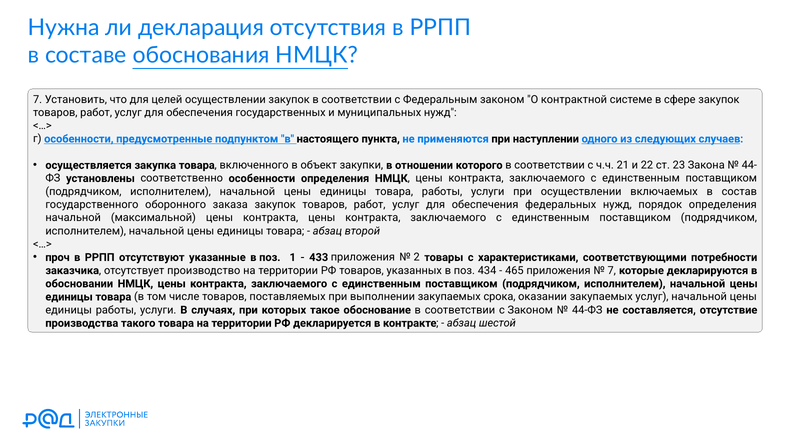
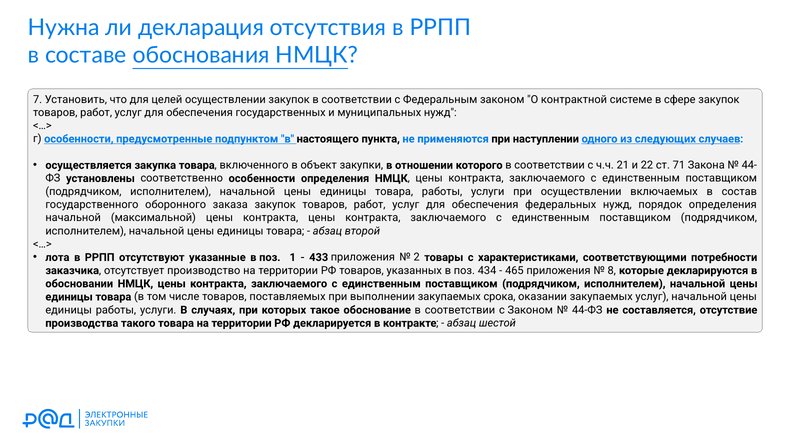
23: 23 -> 71
проч: проч -> лота
7 at (612, 271): 7 -> 8
